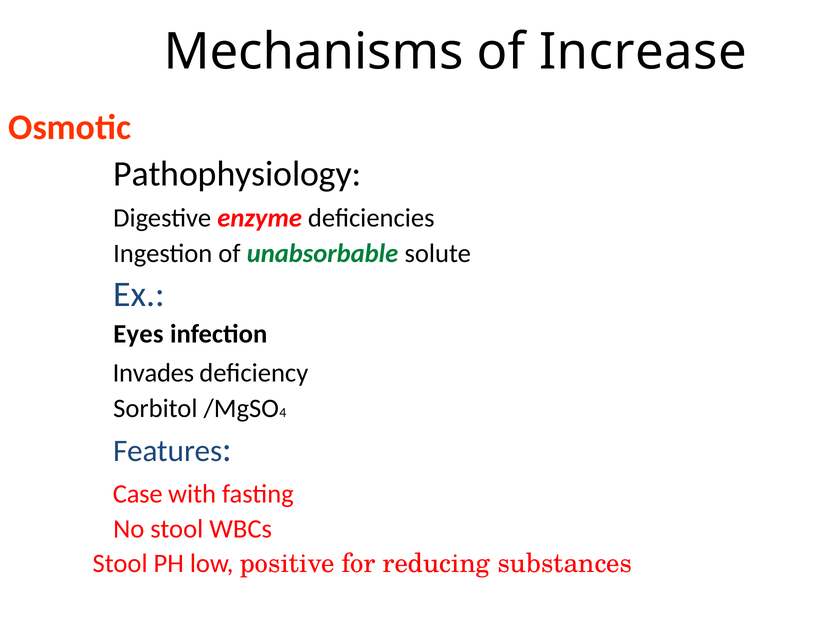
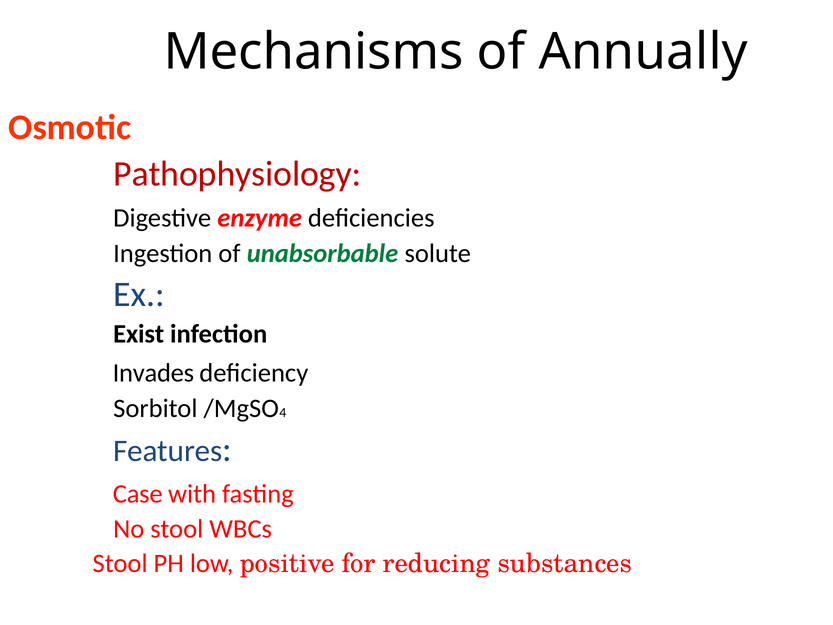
Increase: Increase -> Annually
Pathophysiology colour: black -> red
Eyes: Eyes -> Exist
